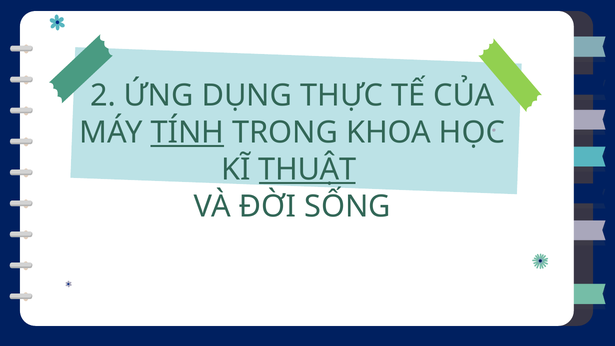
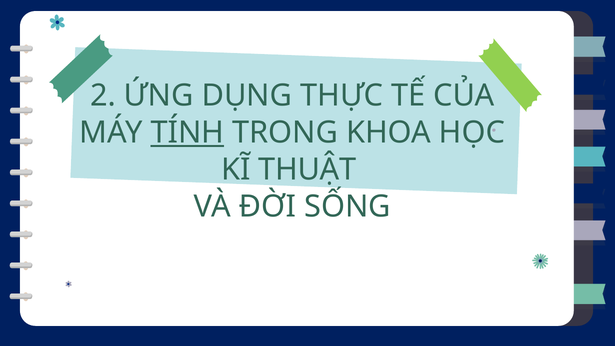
THUẬT underline: present -> none
